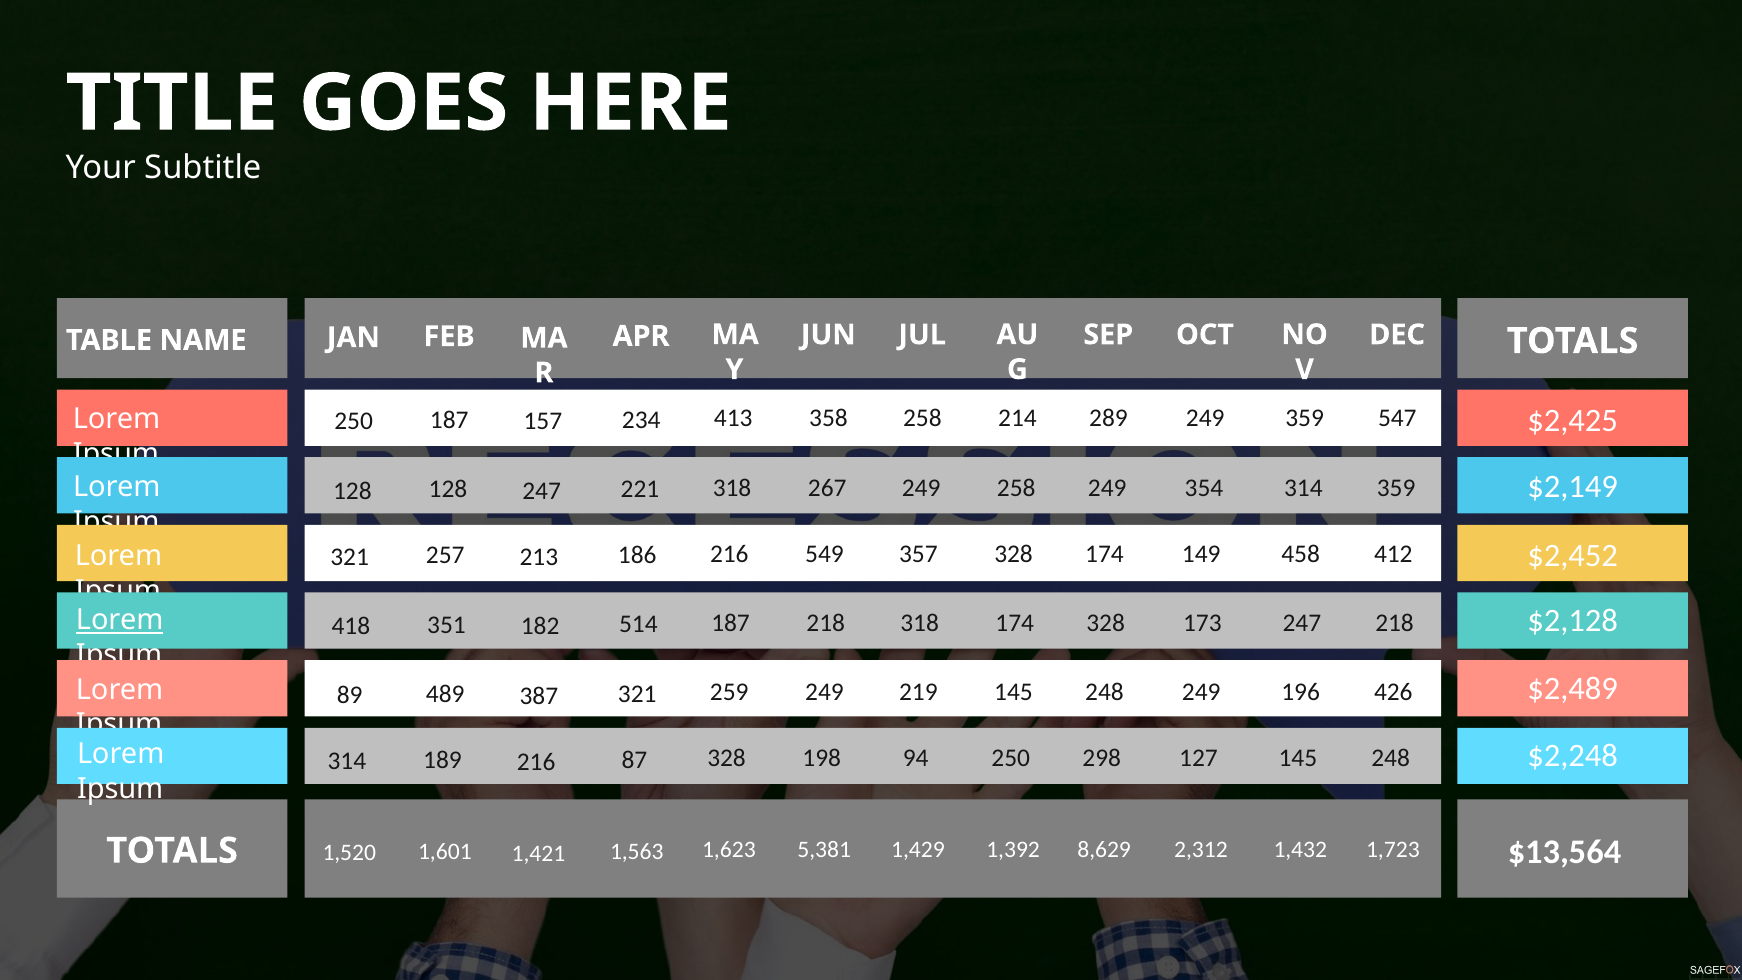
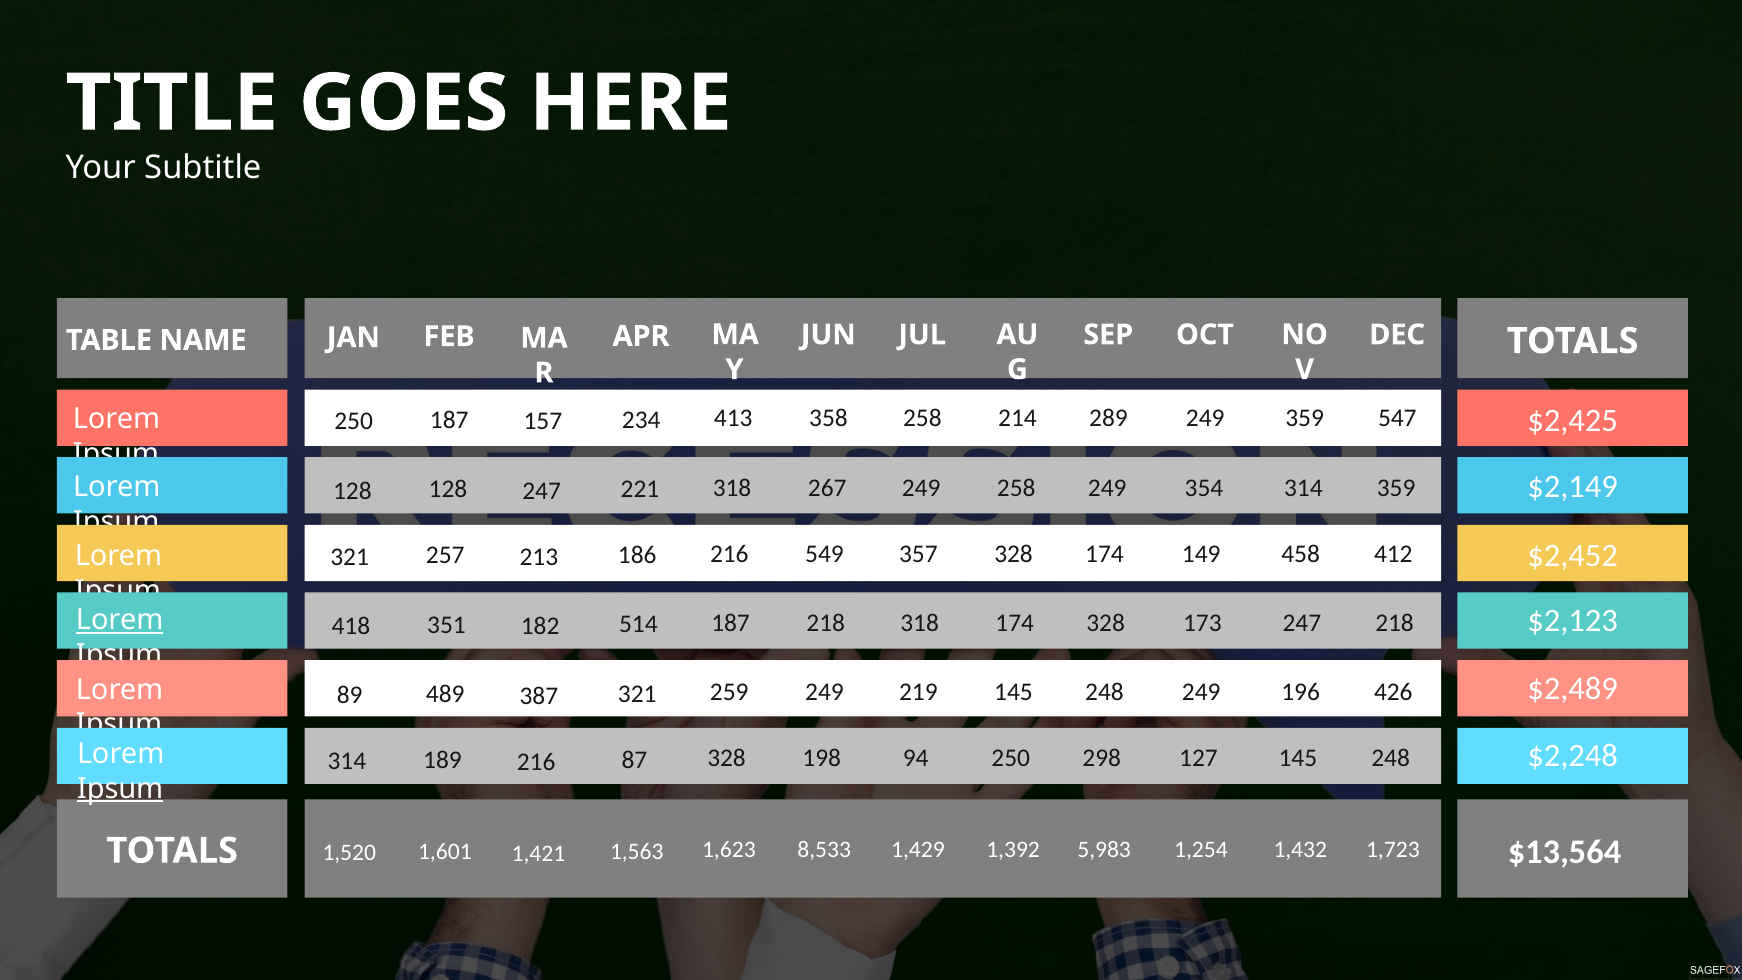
$2,128: $2,128 -> $2,123
Ipsum at (120, 789) underline: none -> present
5,381: 5,381 -> 8,533
8,629: 8,629 -> 5,983
2,312: 2,312 -> 1,254
